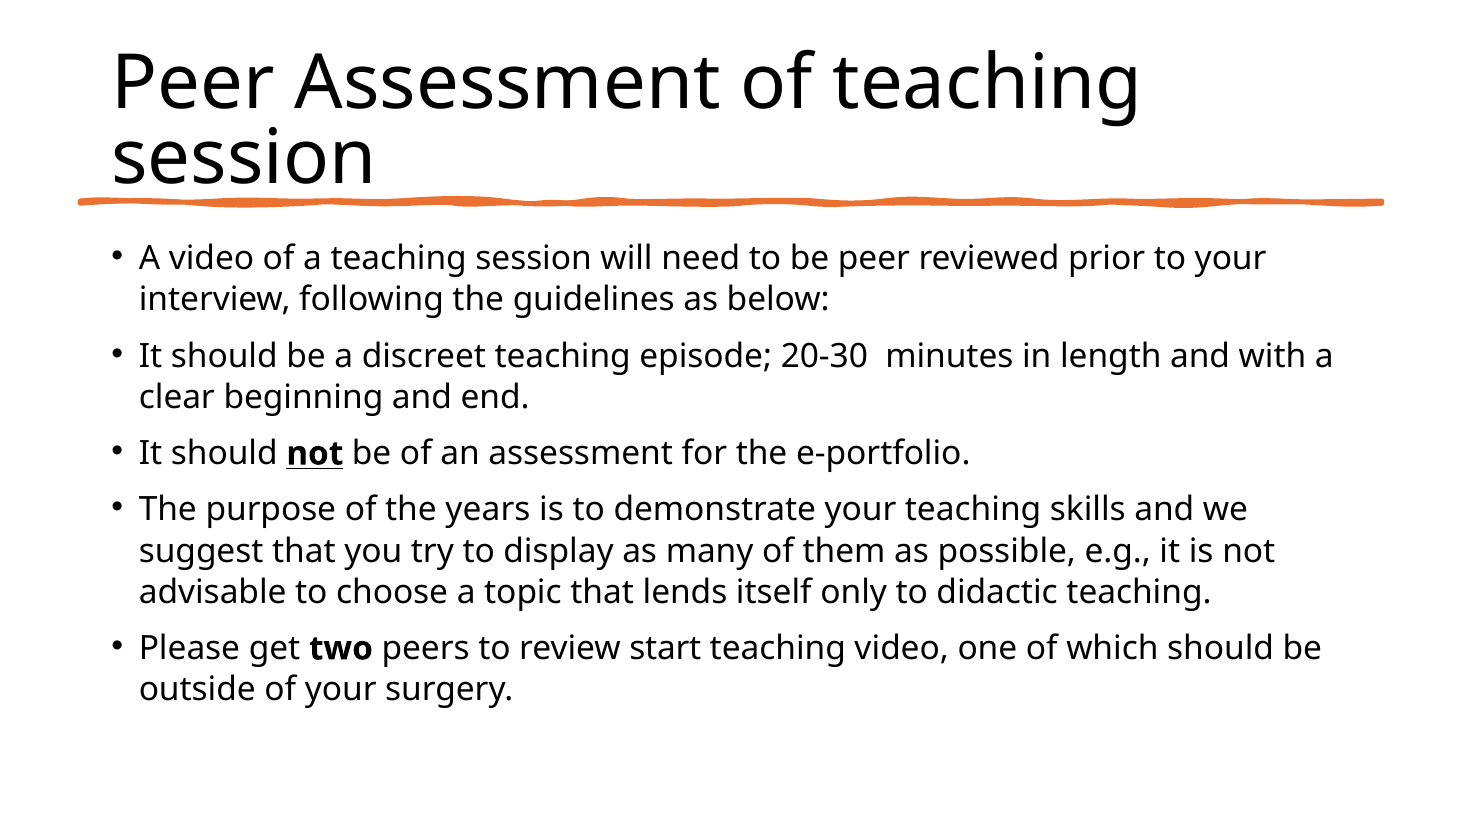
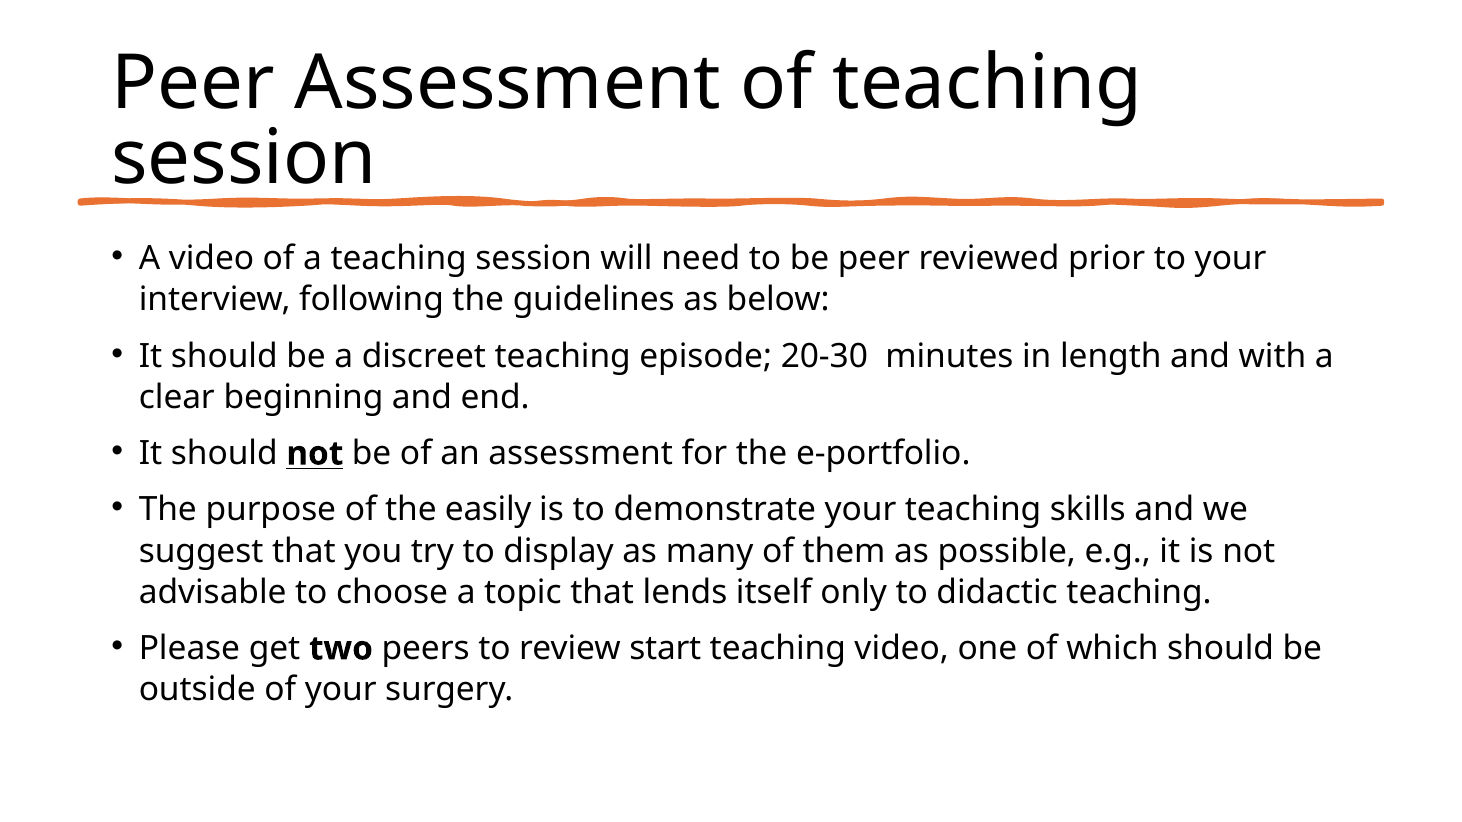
years: years -> easily
